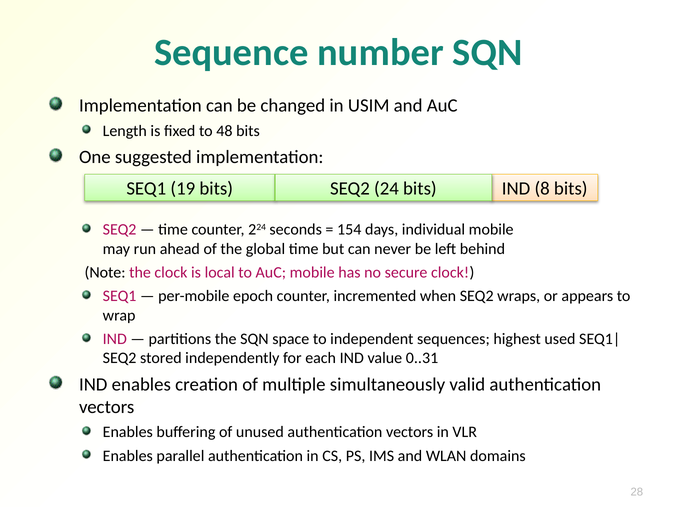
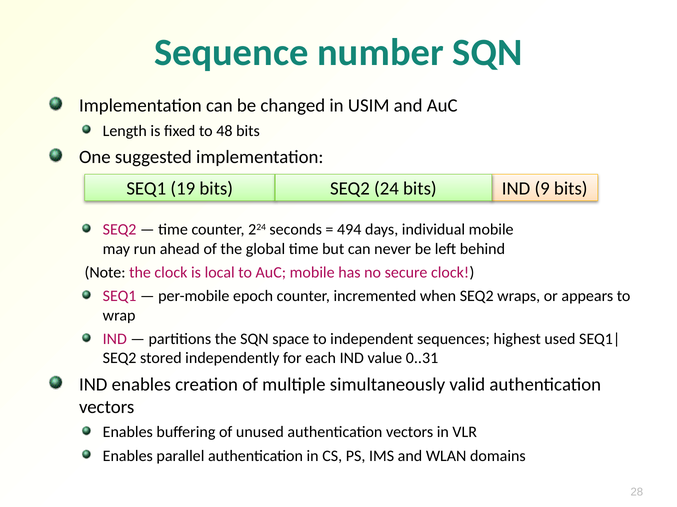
8: 8 -> 9
154: 154 -> 494
